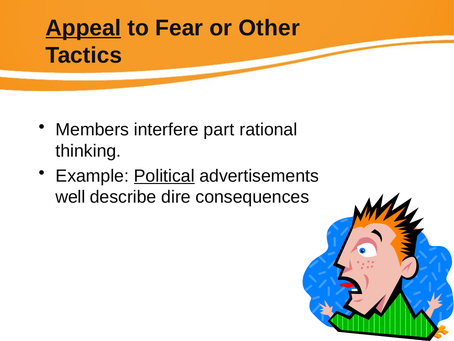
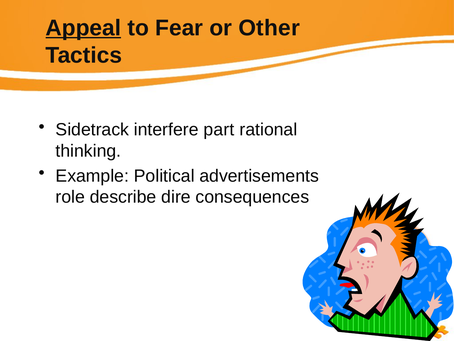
Members: Members -> Sidetrack
Political underline: present -> none
well: well -> role
